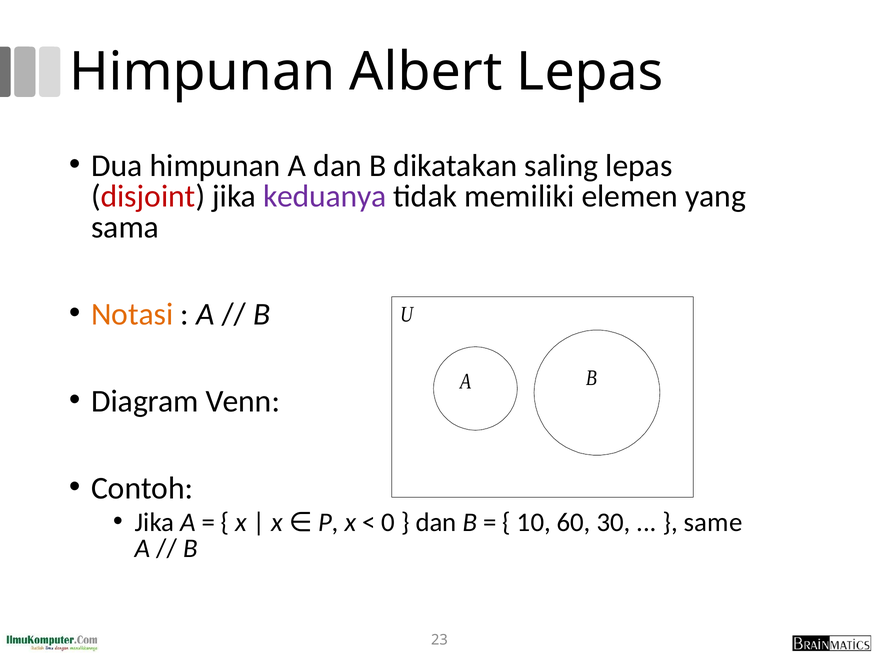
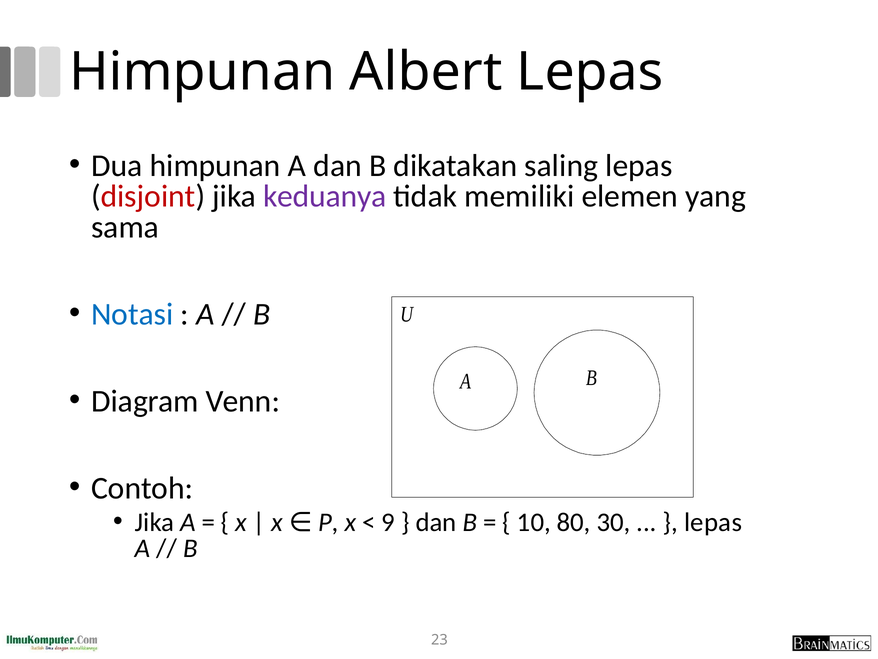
Notasi colour: orange -> blue
0: 0 -> 9
60: 60 -> 80
same at (713, 522): same -> lepas
